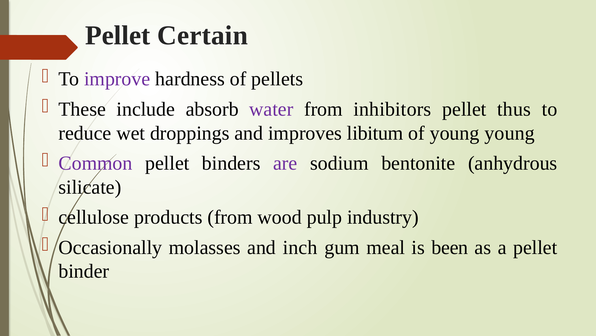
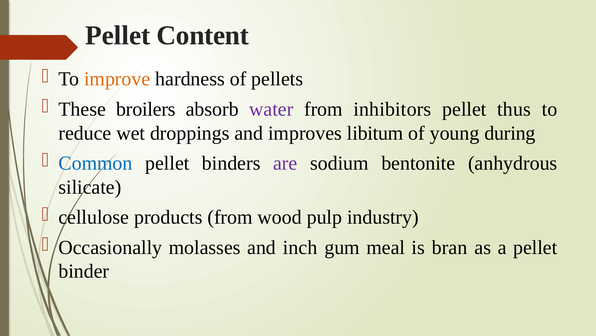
Certain: Certain -> Content
improve colour: purple -> orange
include: include -> broilers
young young: young -> during
Common colour: purple -> blue
been: been -> bran
